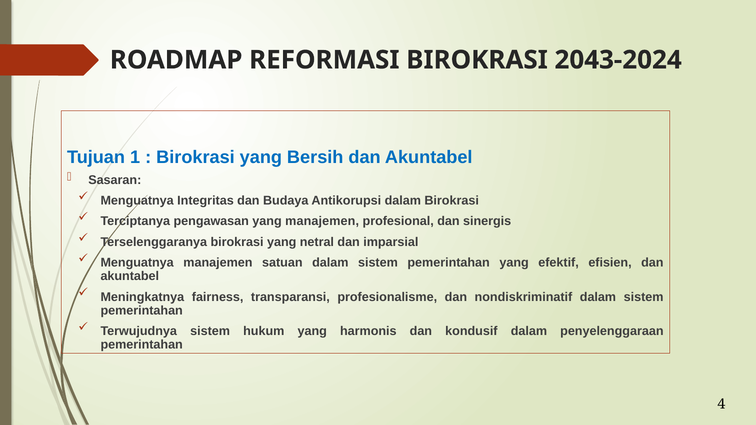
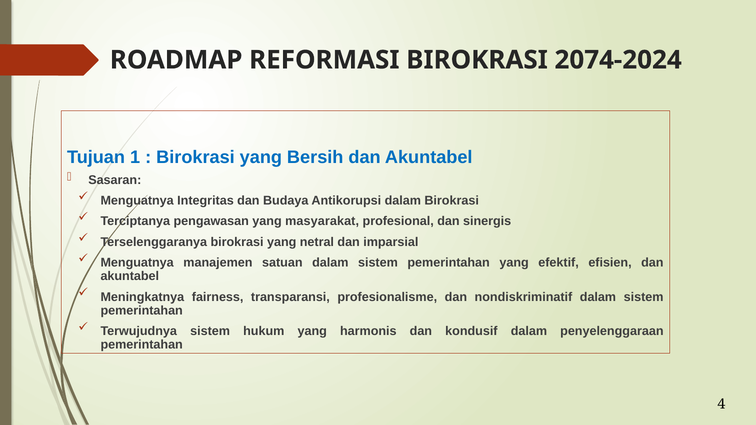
2043-2024: 2043-2024 -> 2074-2024
yang manajemen: manajemen -> masyarakat
